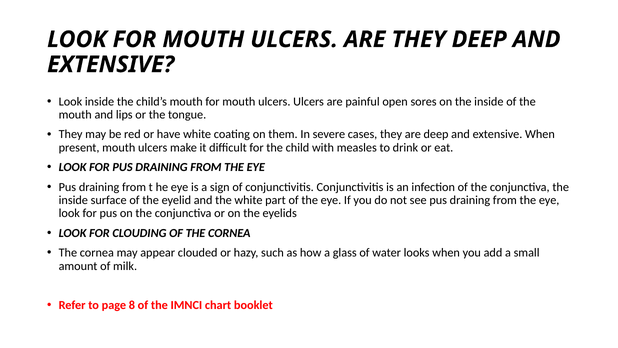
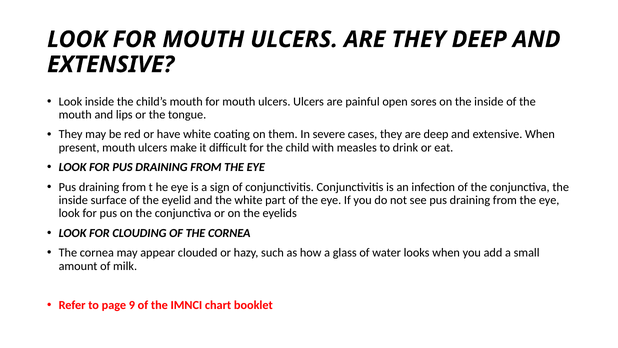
8: 8 -> 9
